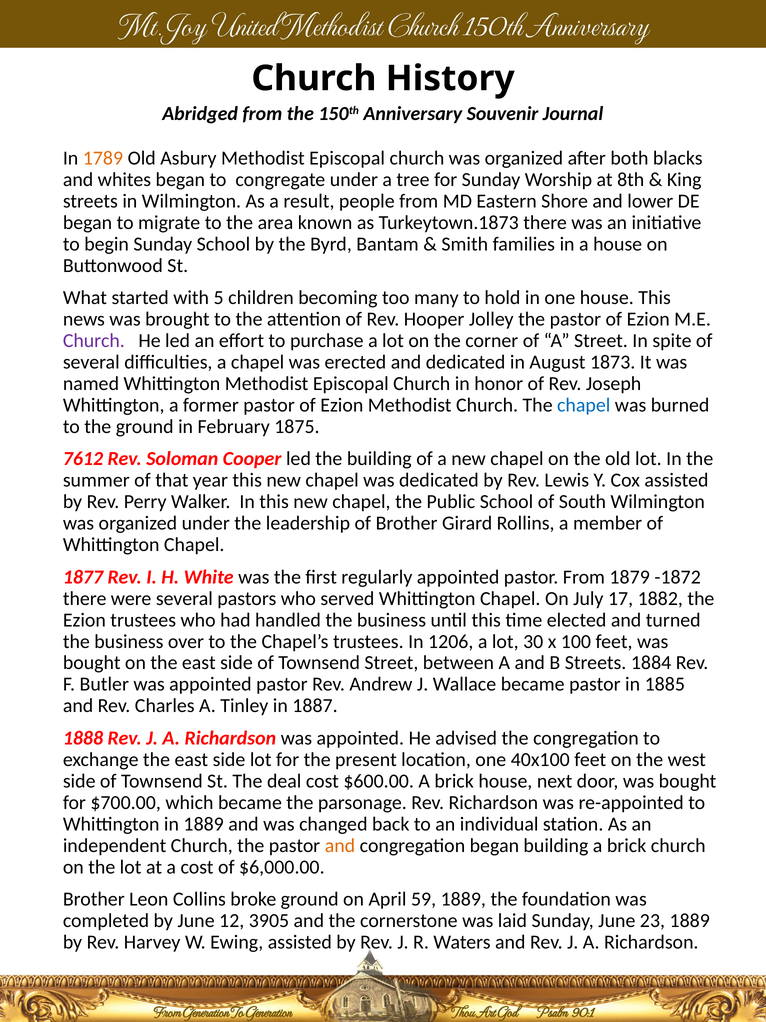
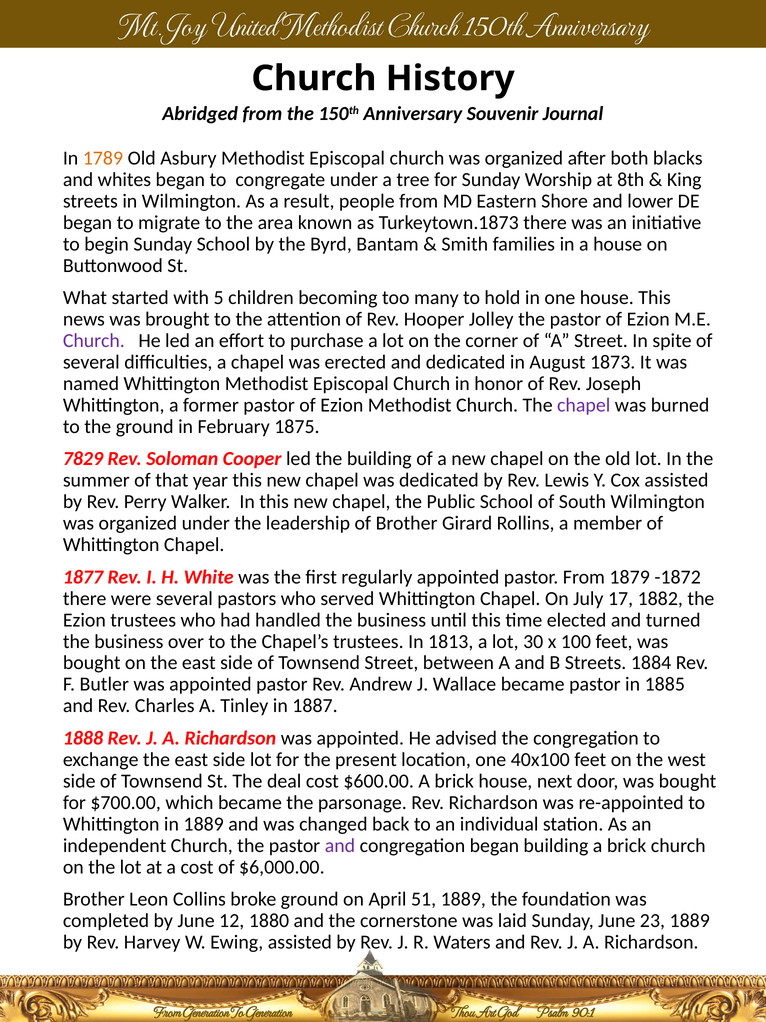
chapel at (584, 405) colour: blue -> purple
7612: 7612 -> 7829
1206: 1206 -> 1813
and at (340, 845) colour: orange -> purple
59: 59 -> 51
3905: 3905 -> 1880
